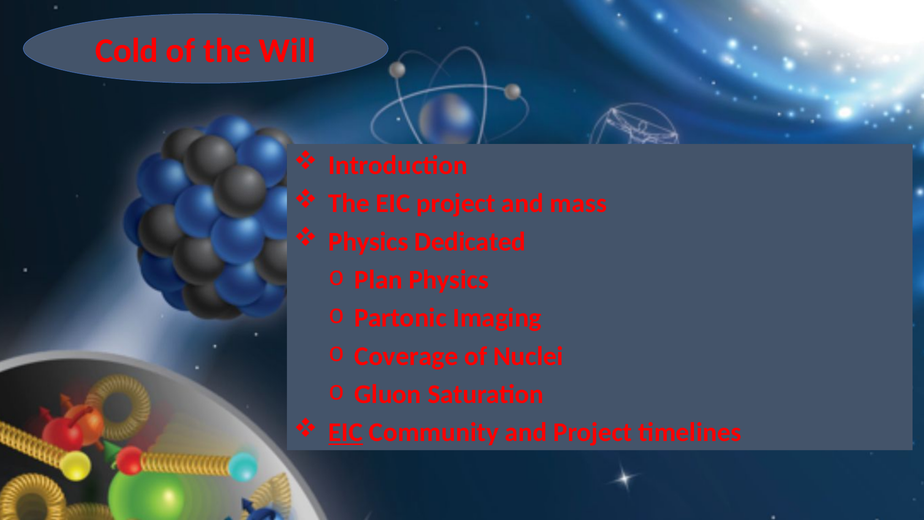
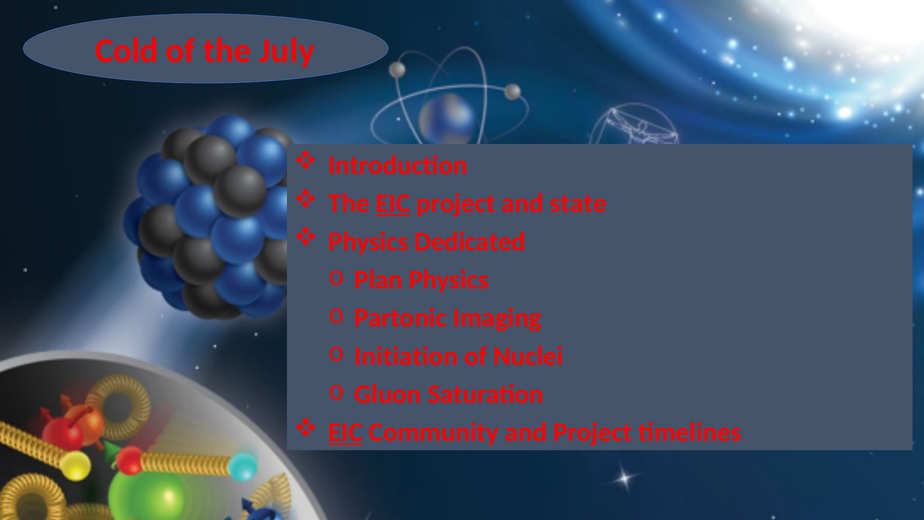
Will: Will -> July
EIC at (393, 203) underline: none -> present
mass: mass -> state
Coverage: Coverage -> Initiation
